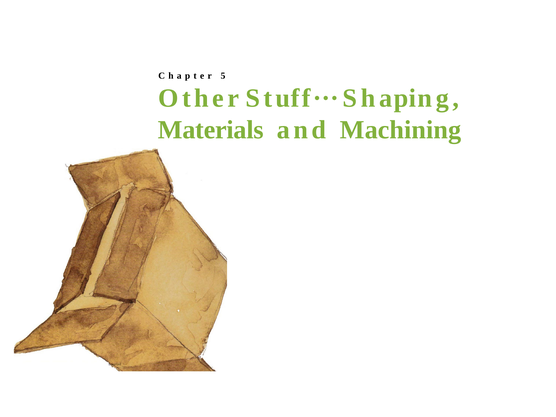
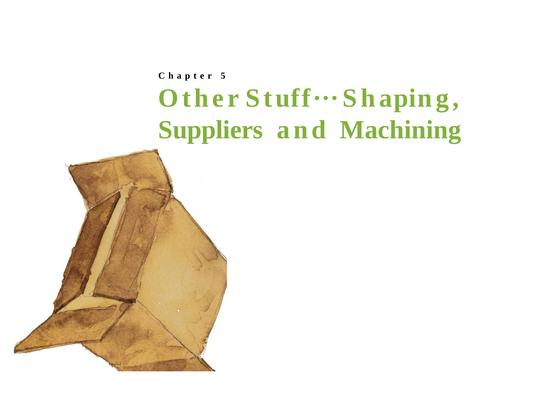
Materials: Materials -> Suppliers
